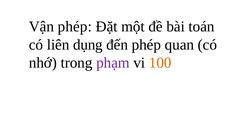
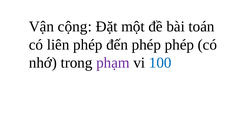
Vận phép: phép -> cộng
liên dụng: dụng -> phép
phép quan: quan -> phép
100 colour: orange -> blue
